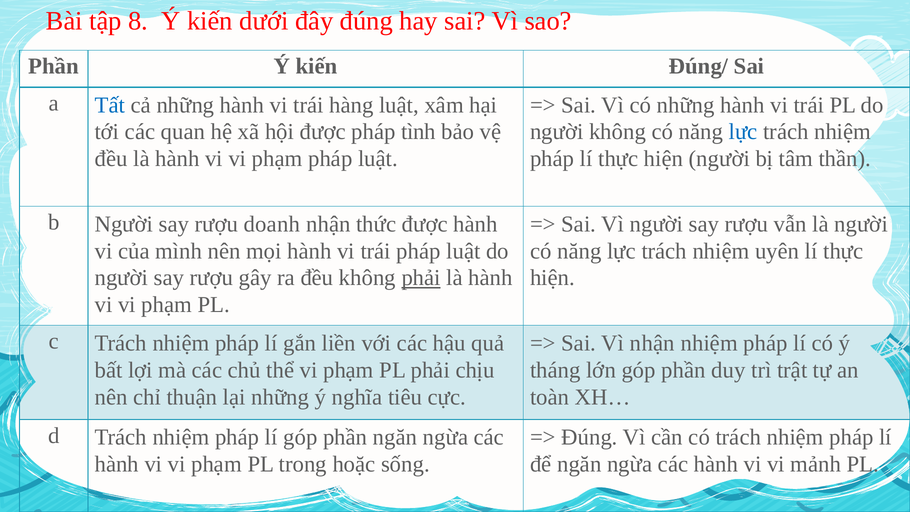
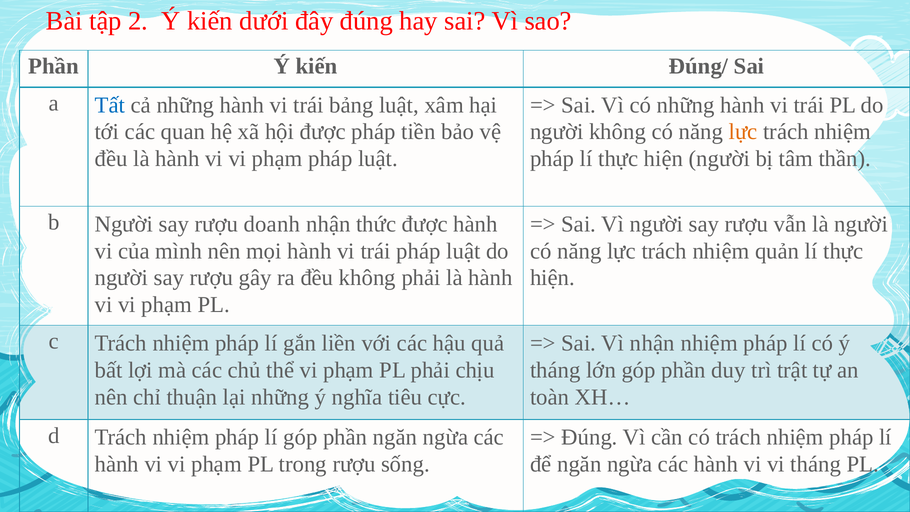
8: 8 -> 2
hàng: hàng -> bảng
tình: tình -> tiền
lực at (743, 132) colour: blue -> orange
uyên: uyên -> quản
phải at (421, 278) underline: present -> none
trong hoặc: hoặc -> rượu
vi mảnh: mảnh -> tháng
